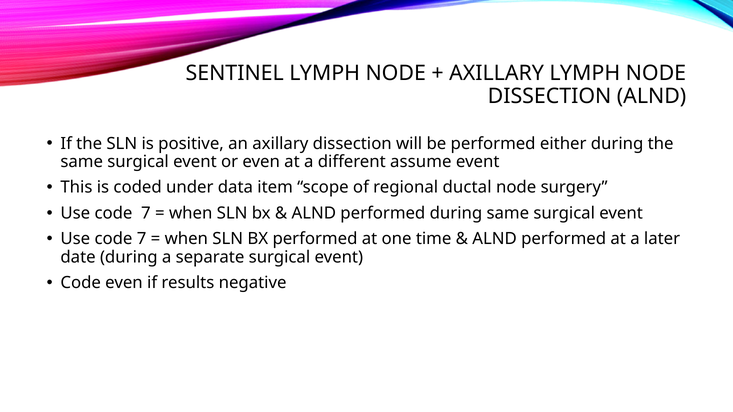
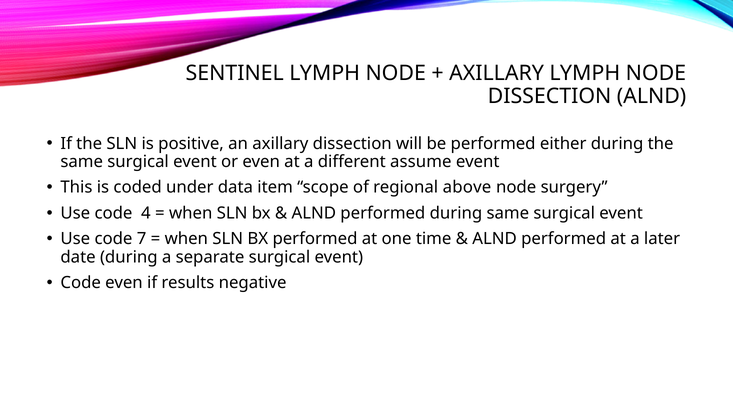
ductal: ductal -> above
7 at (146, 213): 7 -> 4
